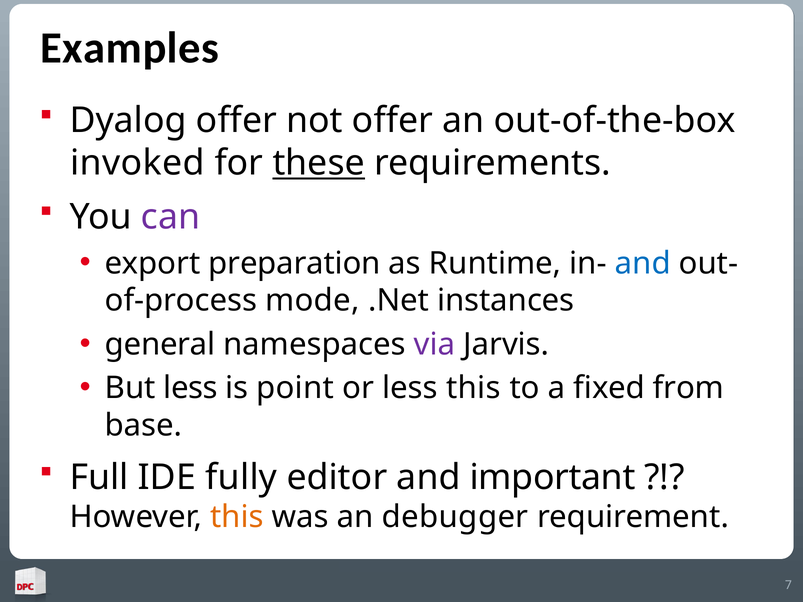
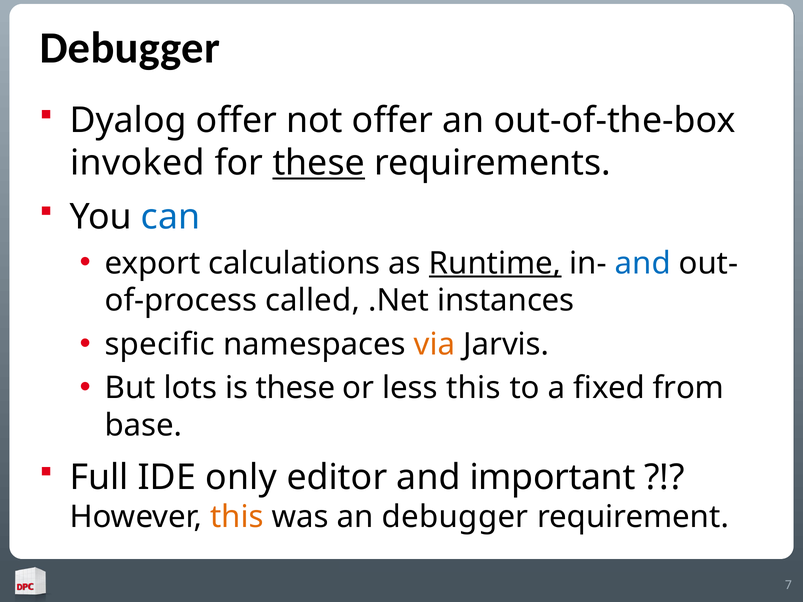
Examples at (130, 48): Examples -> Debugger
can colour: purple -> blue
preparation: preparation -> calculations
Runtime underline: none -> present
mode: mode -> called
general: general -> specific
via colour: purple -> orange
But less: less -> lots
is point: point -> these
fully: fully -> only
